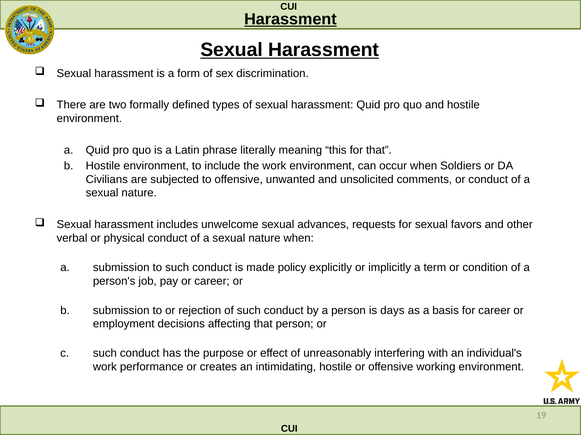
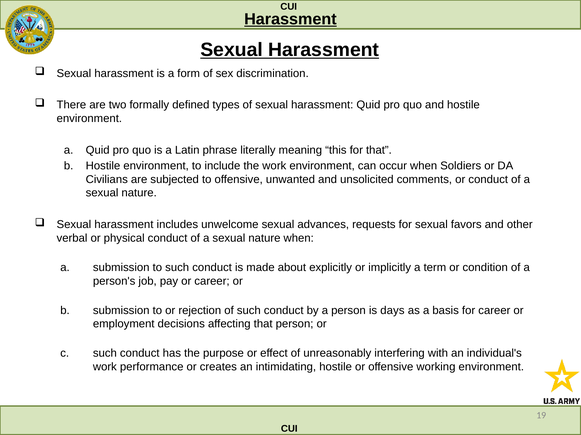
policy: policy -> about
